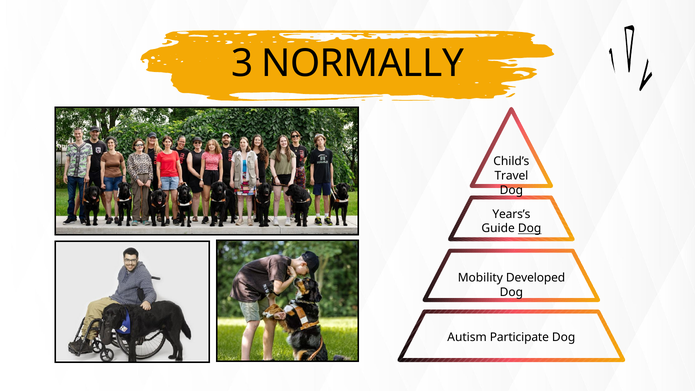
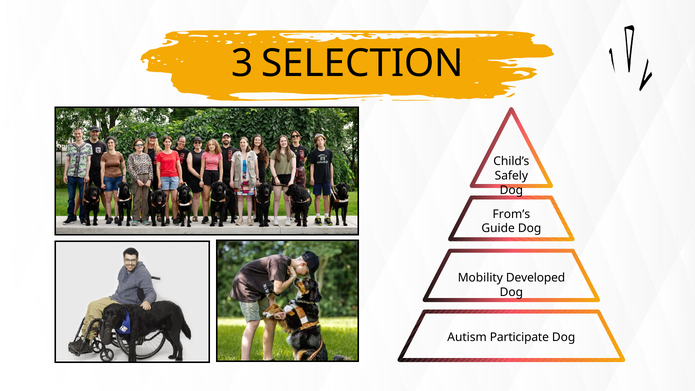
NORMALLY: NORMALLY -> SELECTION
Travel: Travel -> Safely
Years’s: Years’s -> From’s
Dog at (530, 228) underline: present -> none
